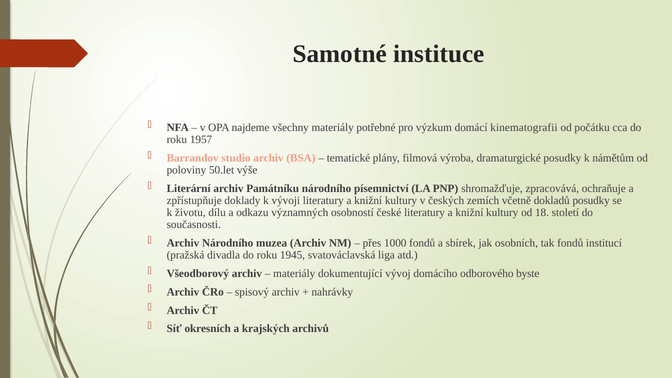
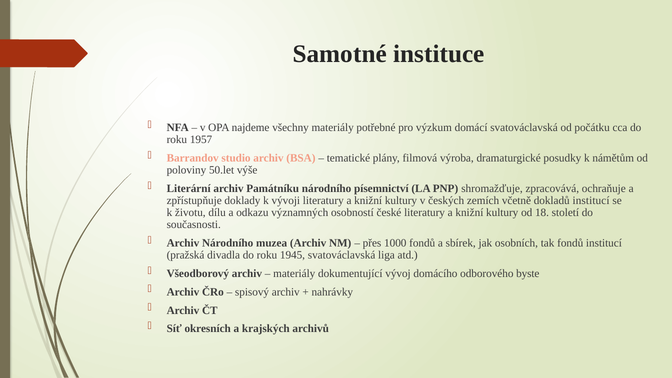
domácí kinematografii: kinematografii -> svatováclavská
dokladů posudky: posudky -> institucí
